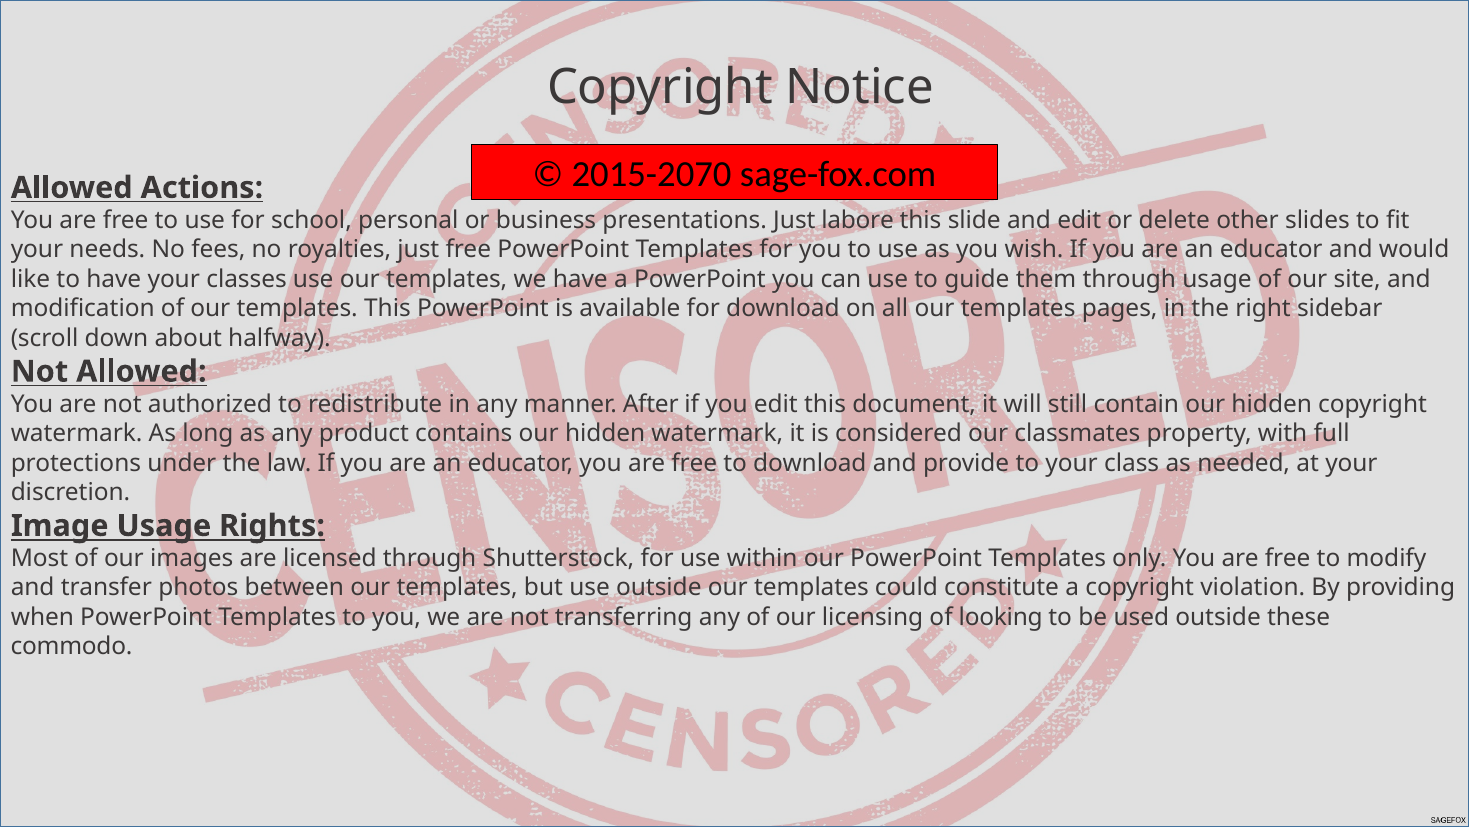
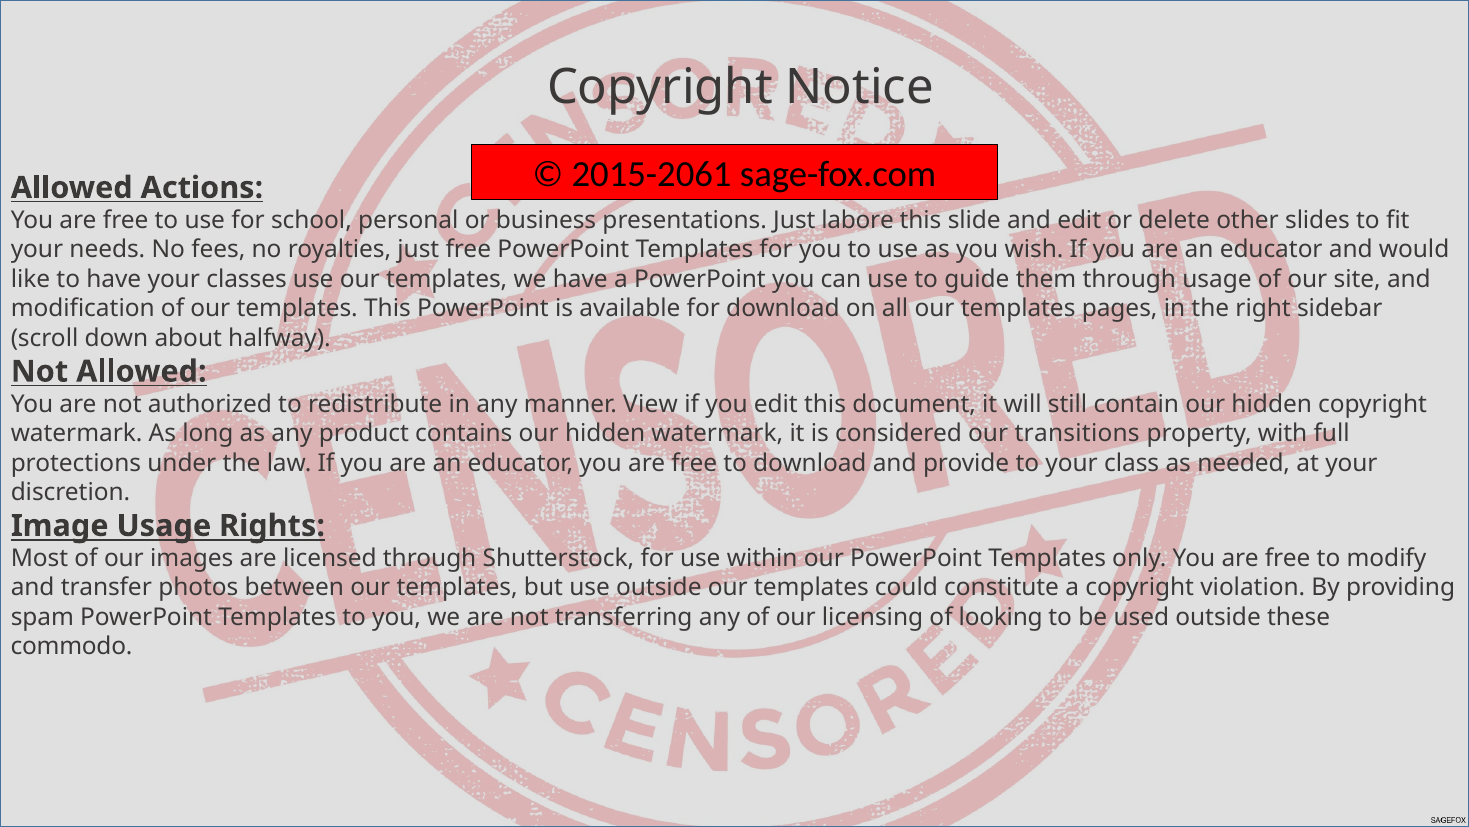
2015-2070: 2015-2070 -> 2015-2061
After: After -> View
classmates: classmates -> transitions
when: when -> spam
